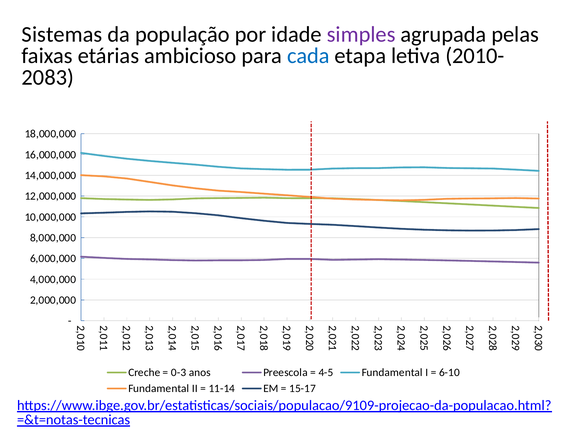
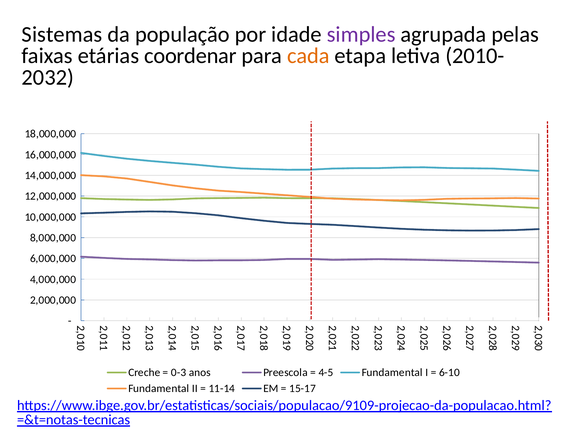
ambicioso: ambicioso -> coordenar
cada colour: blue -> orange
2083: 2083 -> 2032
